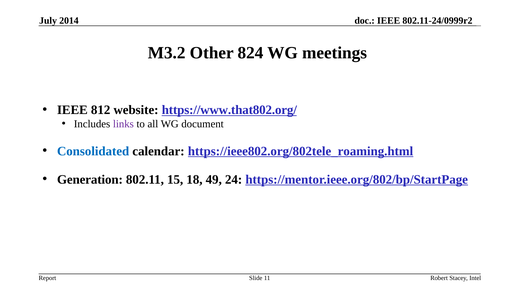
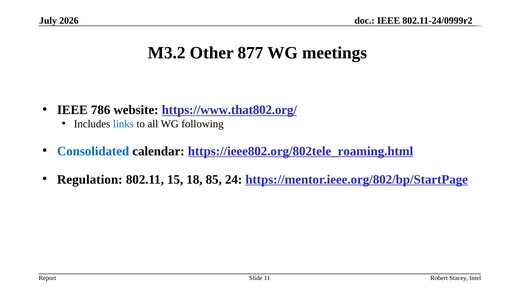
2014: 2014 -> 2026
824: 824 -> 877
812: 812 -> 786
links colour: purple -> blue
document: document -> following
Generation: Generation -> Regulation
49: 49 -> 85
